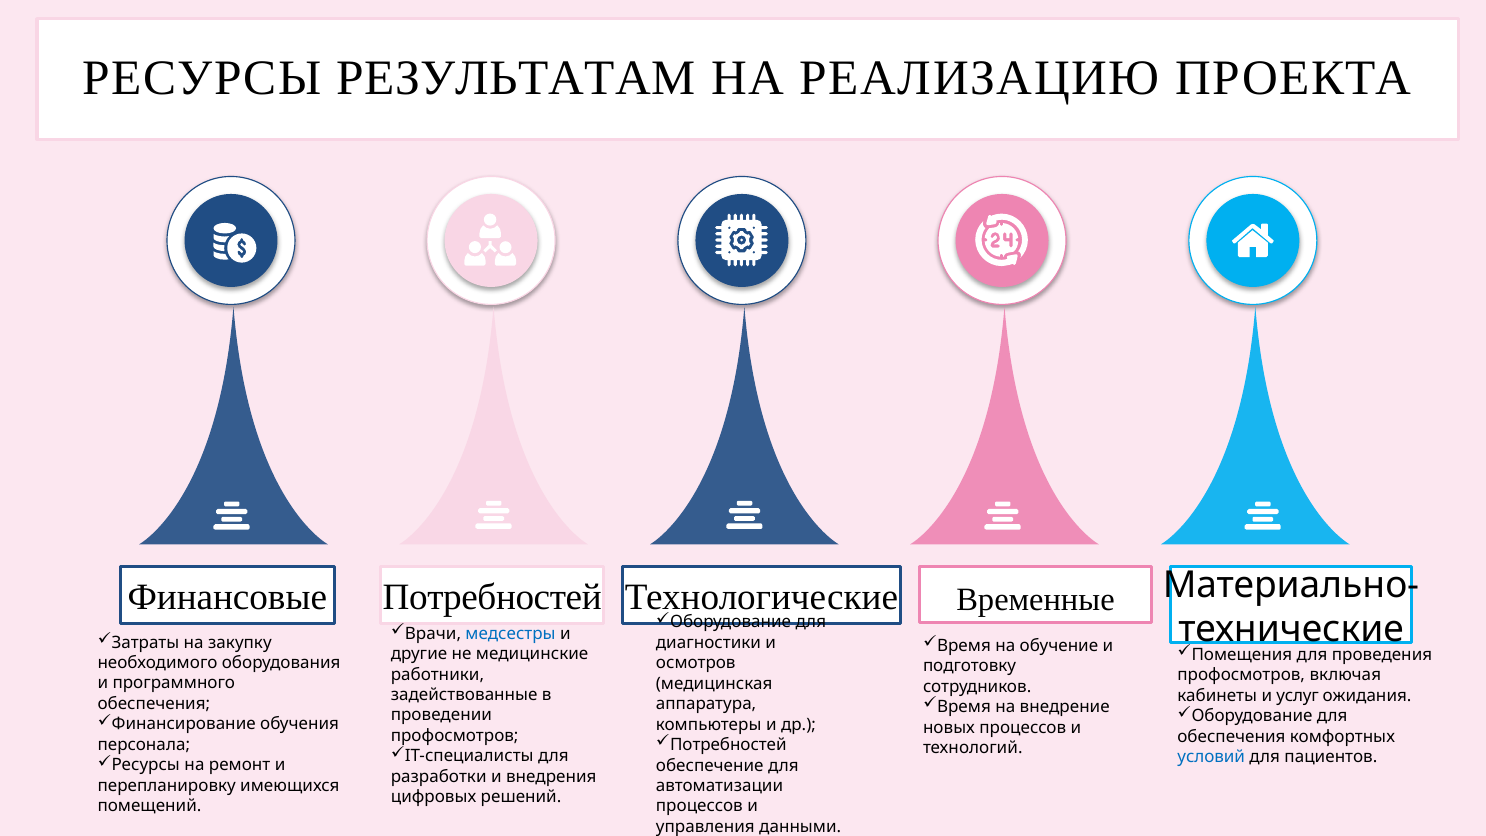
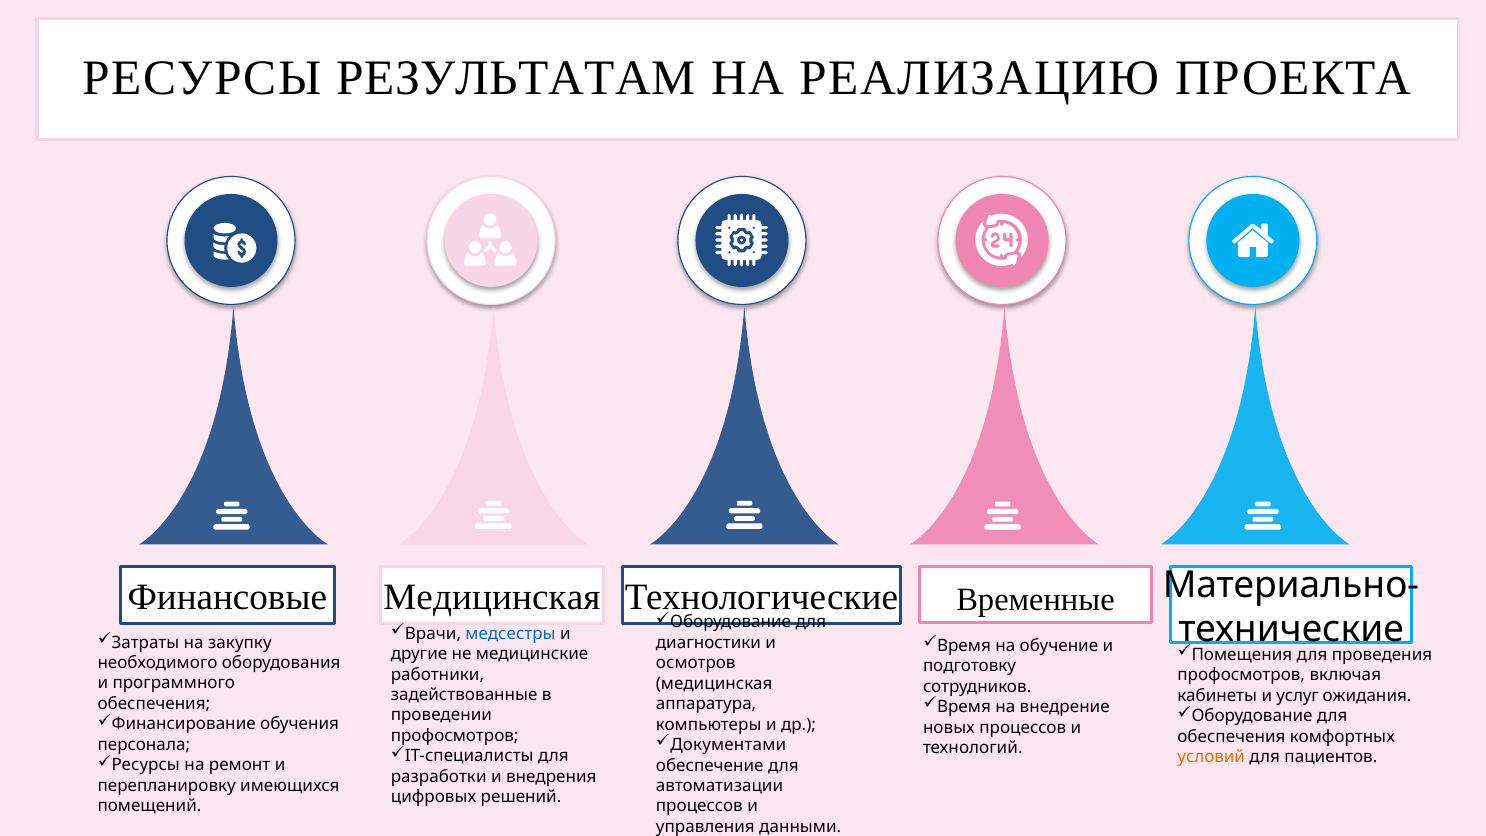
Потребностей at (492, 598): Потребностей -> Медицинская
Потребностей at (728, 745): Потребностей -> Документами
условий colour: blue -> orange
